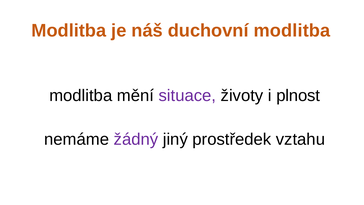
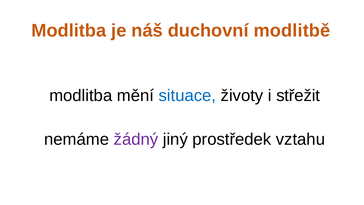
duchovní modlitba: modlitba -> modlitbě
situace colour: purple -> blue
plnost: plnost -> střežit
